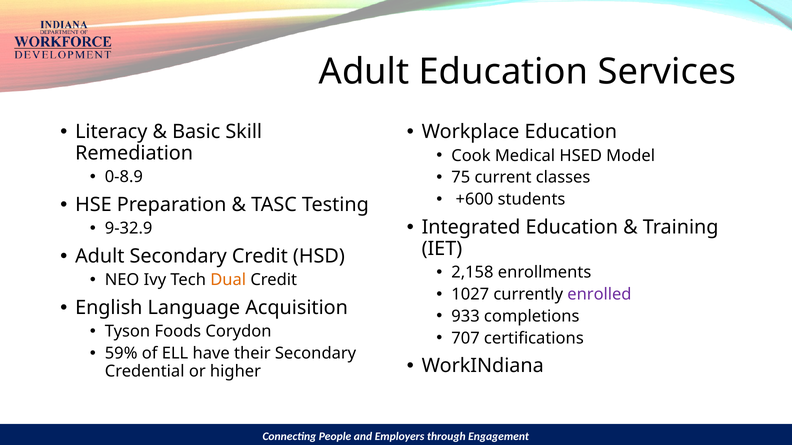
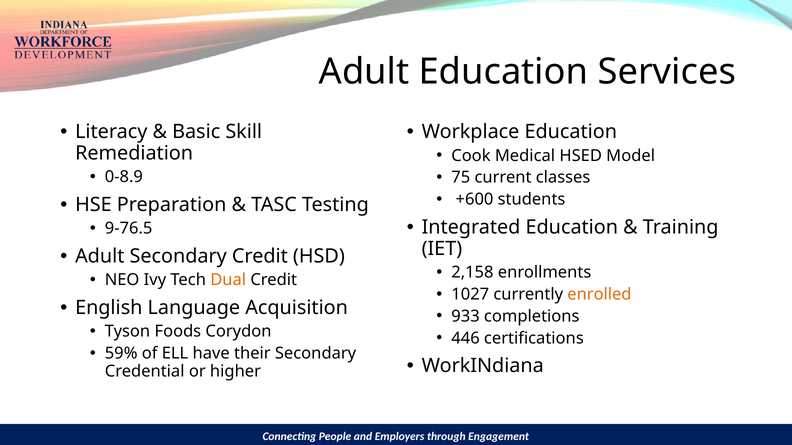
9-32.9: 9-32.9 -> 9-76.5
enrolled colour: purple -> orange
707: 707 -> 446
